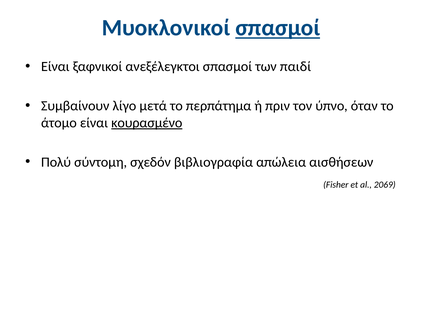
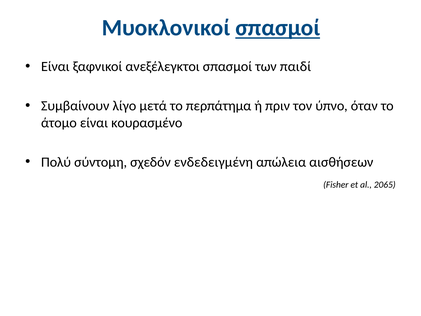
κουρασμένο underline: present -> none
βιβλιογραφία: βιβλιογραφία -> ενδεδειγμένη
2069: 2069 -> 2065
